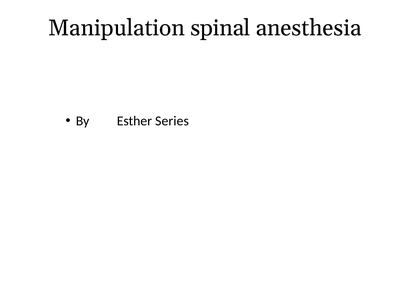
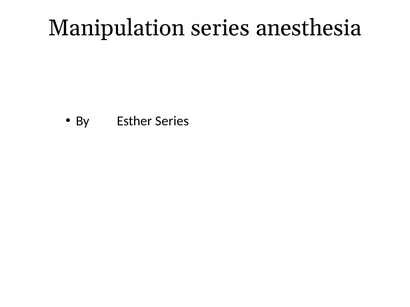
Manipulation spinal: spinal -> series
